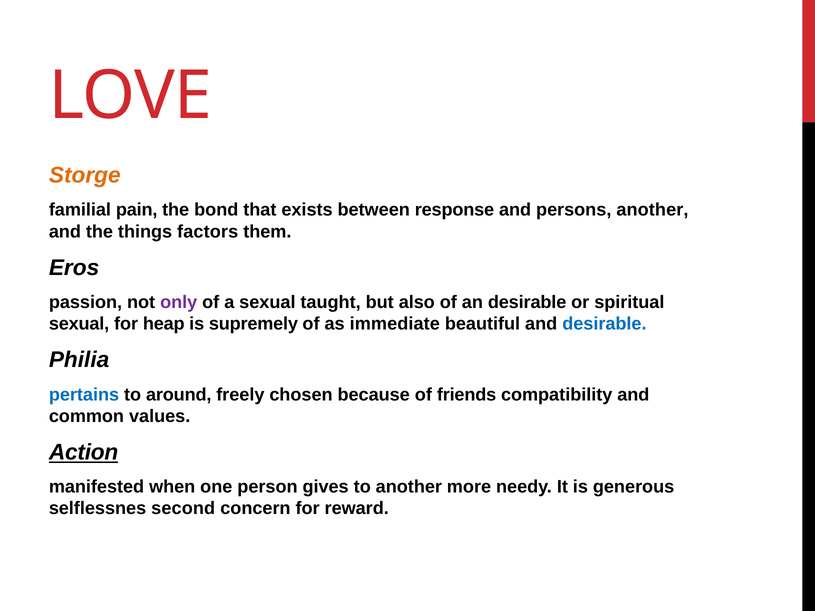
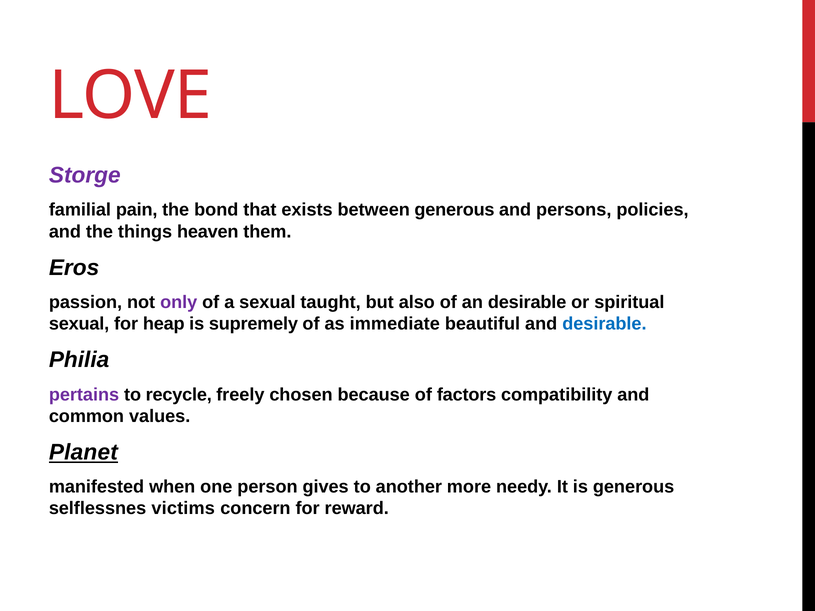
Storge colour: orange -> purple
between response: response -> generous
persons another: another -> policies
factors: factors -> heaven
pertains colour: blue -> purple
around: around -> recycle
friends: friends -> factors
Action: Action -> Planet
second: second -> victims
